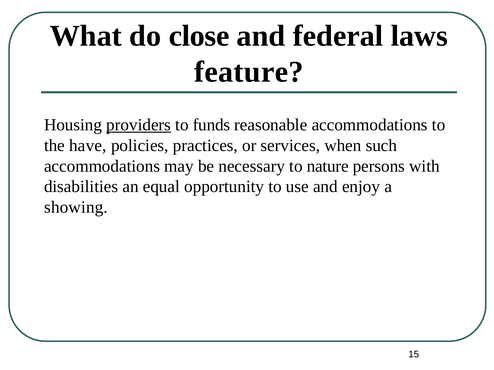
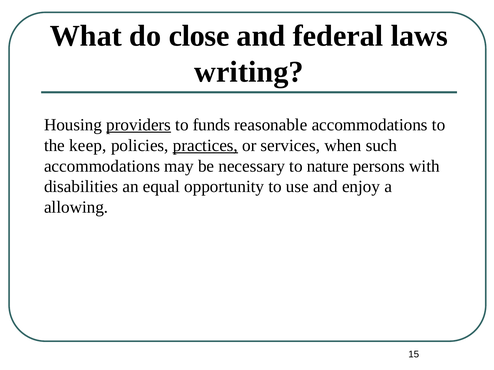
feature: feature -> writing
have: have -> keep
practices underline: none -> present
showing: showing -> allowing
